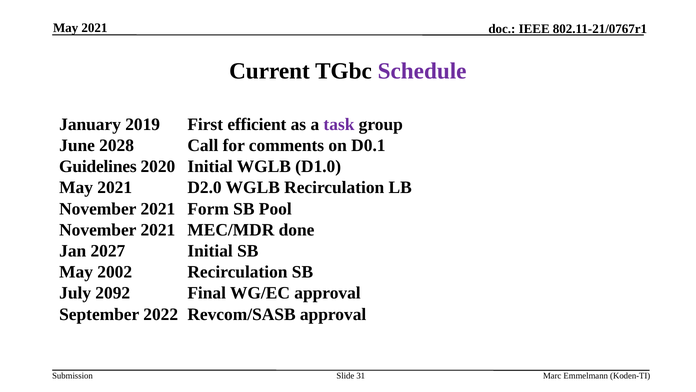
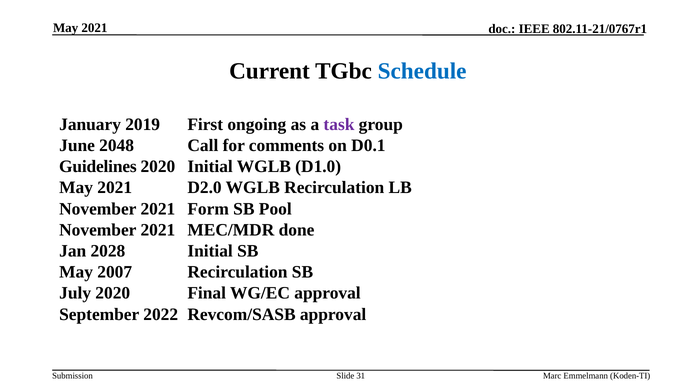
Schedule colour: purple -> blue
efficient: efficient -> ongoing
2028: 2028 -> 2048
2027: 2027 -> 2028
2002: 2002 -> 2007
July 2092: 2092 -> 2020
